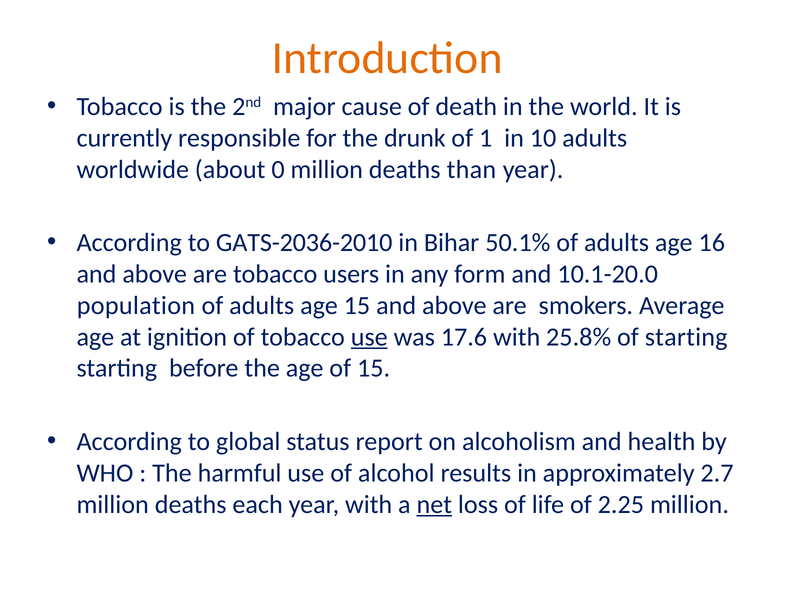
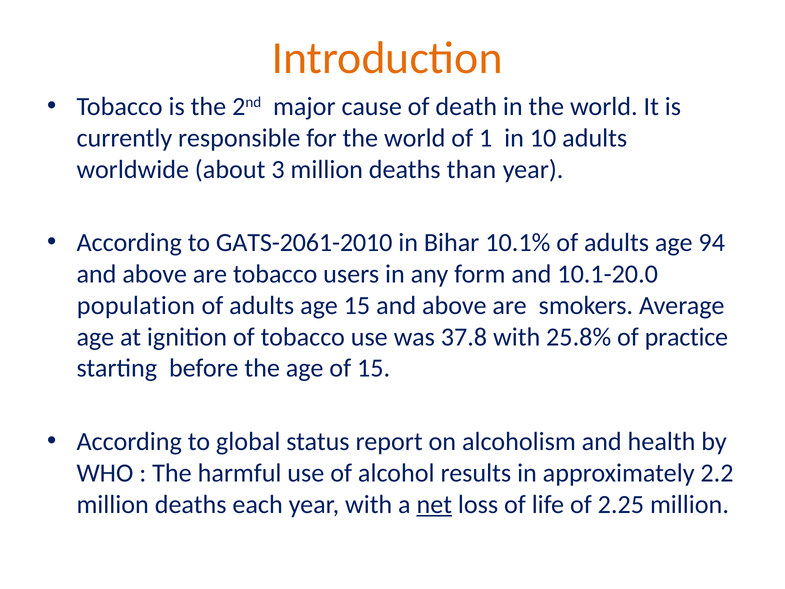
for the drunk: drunk -> world
0: 0 -> 3
GATS-2036-2010: GATS-2036-2010 -> GATS-2061-2010
50.1%: 50.1% -> 10.1%
16: 16 -> 94
use at (369, 337) underline: present -> none
17.6: 17.6 -> 37.8
of starting: starting -> practice
2.7: 2.7 -> 2.2
